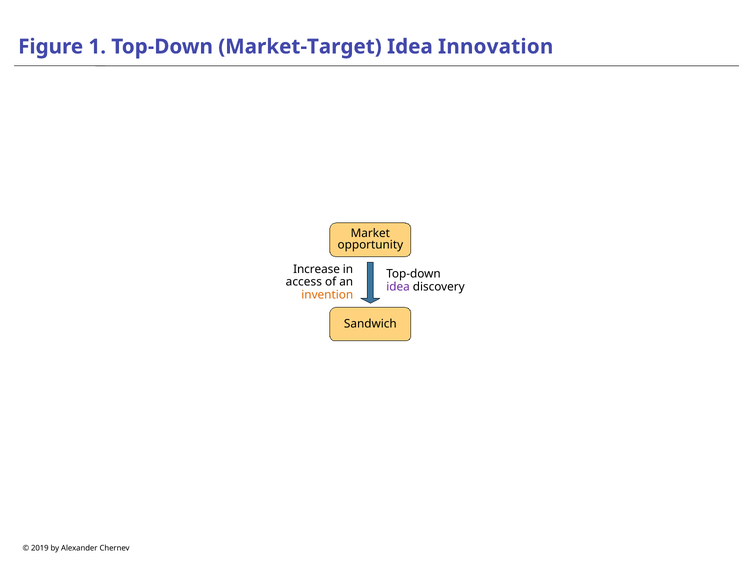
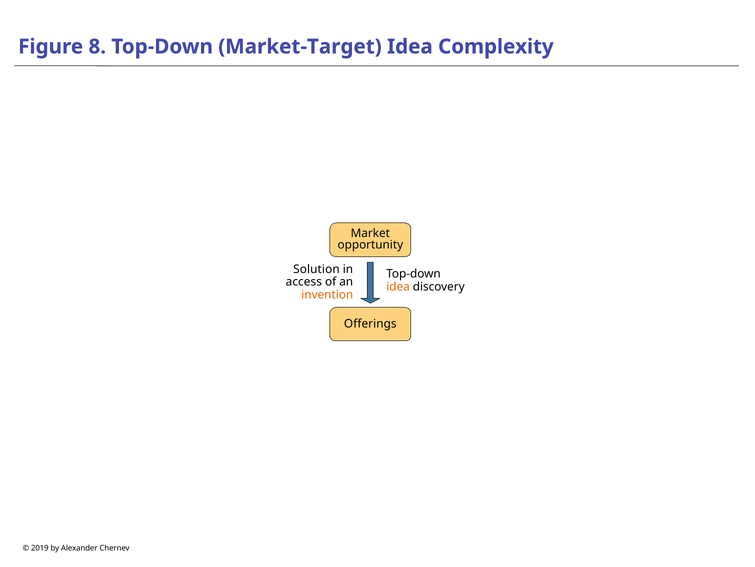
1: 1 -> 8
Innovation: Innovation -> Complexity
Increase: Increase -> Solution
idea at (398, 286) colour: purple -> orange
Sandwich: Sandwich -> Offerings
